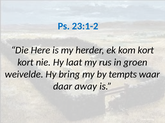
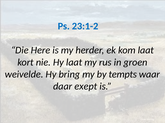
kom kort: kort -> laat
away: away -> exept
